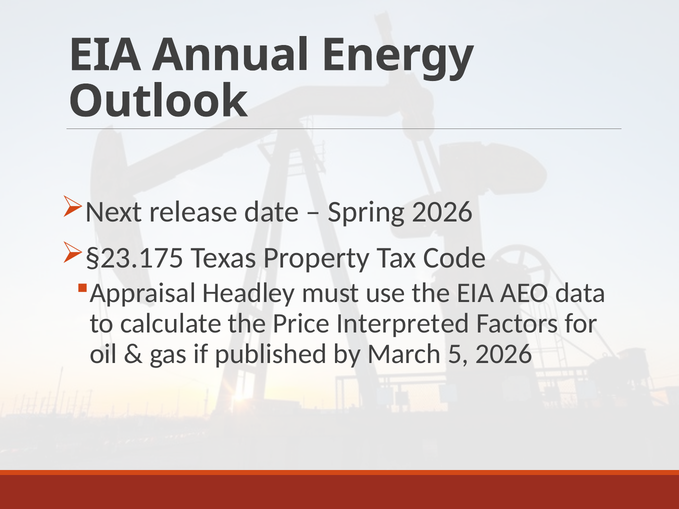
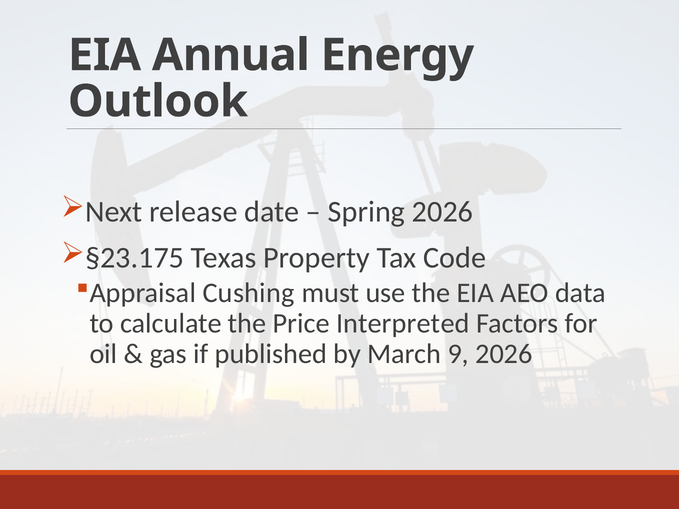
Headley: Headley -> Cushing
5: 5 -> 9
